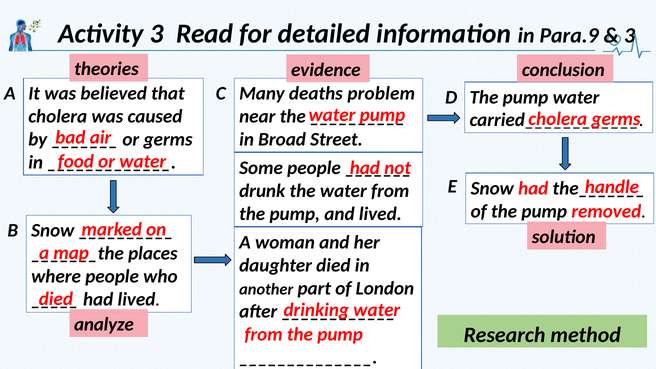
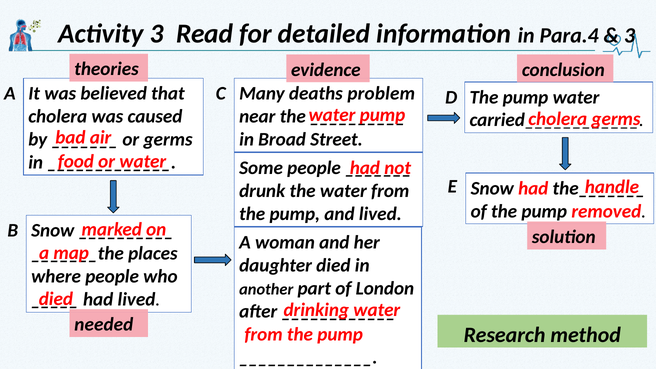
Para.9: Para.9 -> Para.4
analyze: analyze -> needed
